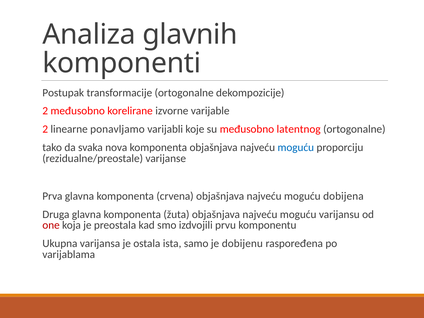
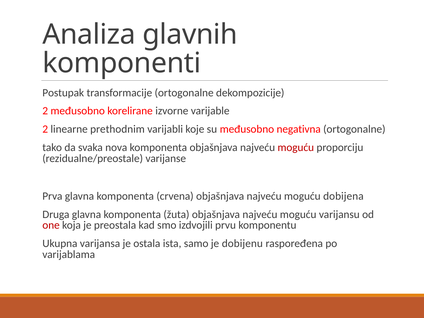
ponavljamo: ponavljamo -> prethodnim
latentnog: latentnog -> negativna
moguću at (296, 147) colour: blue -> red
